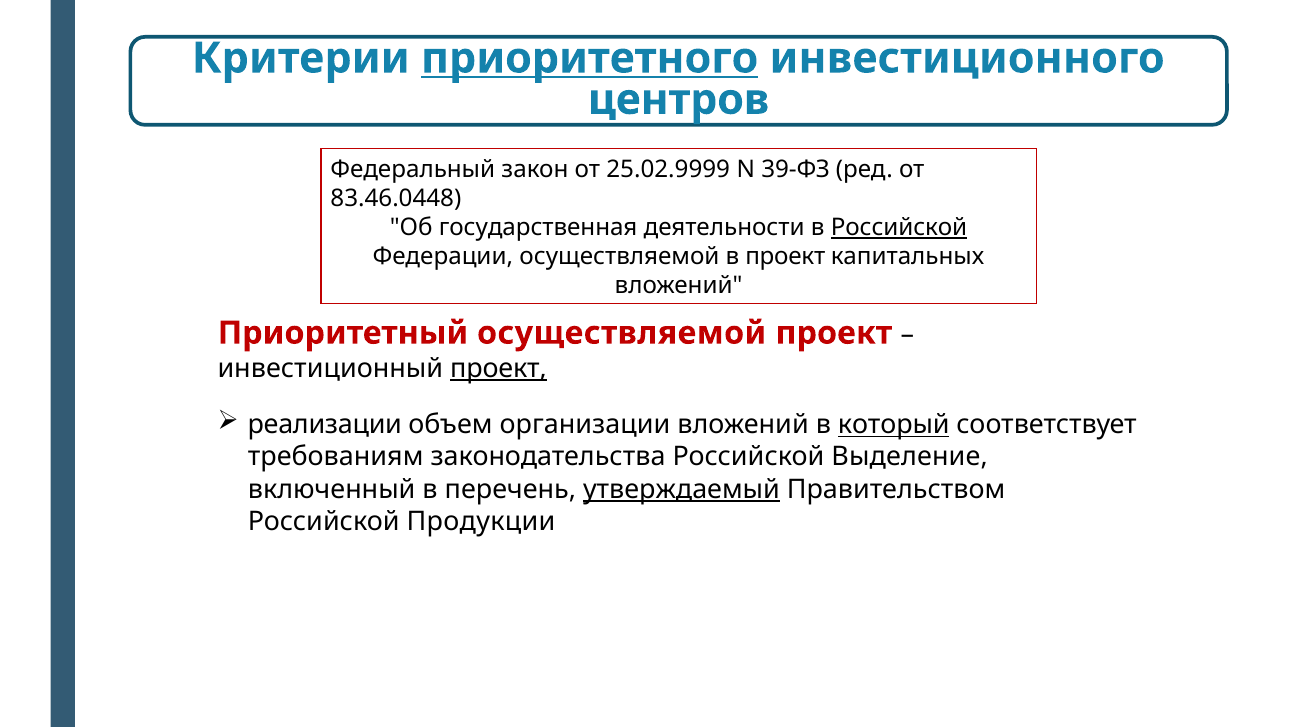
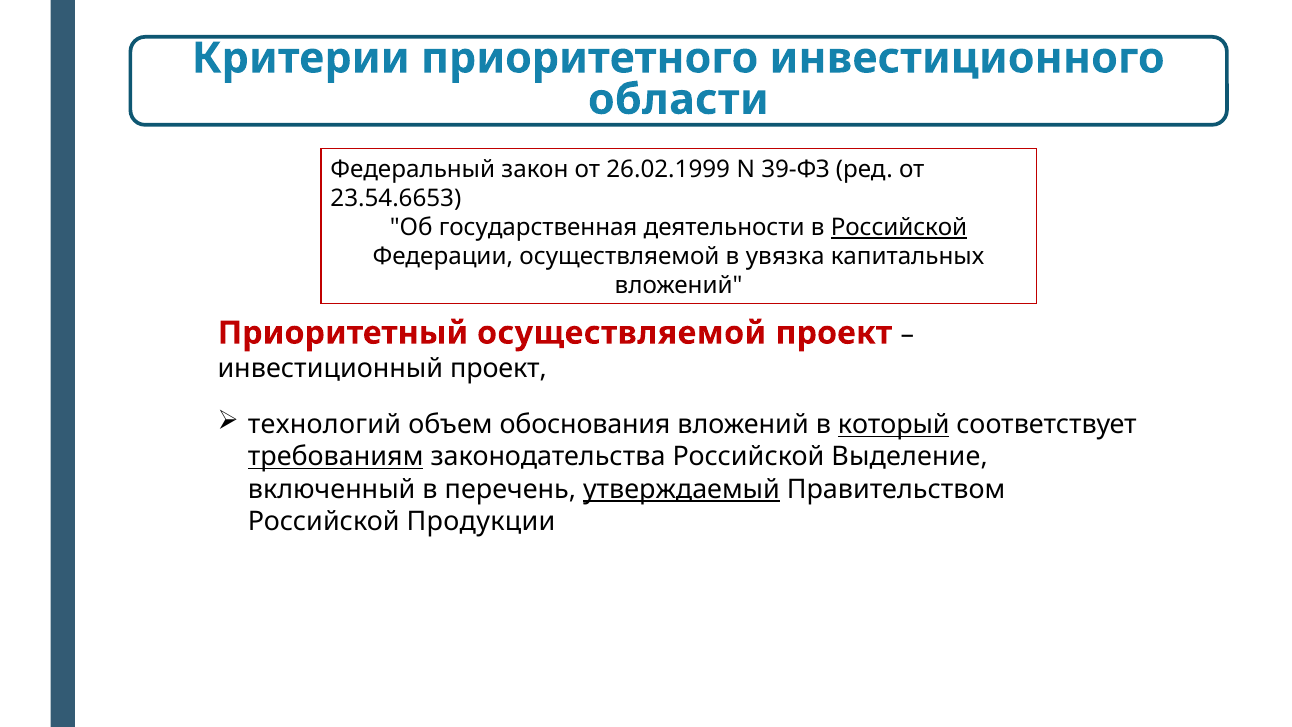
приоритетного underline: present -> none
центров: центров -> области
25.02.9999: 25.02.9999 -> 26.02.1999
83.46.0448: 83.46.0448 -> 23.54.6653
в проект: проект -> увязка
проект at (498, 368) underline: present -> none
реализации: реализации -> технологий
организации: организации -> обоснования
требованиям underline: none -> present
